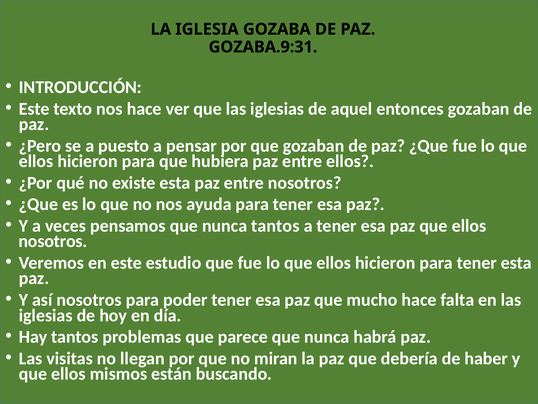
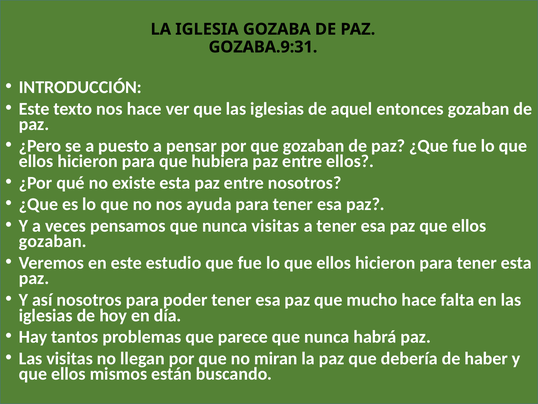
nunca tantos: tantos -> visitas
nosotros at (53, 241): nosotros -> gozaban
